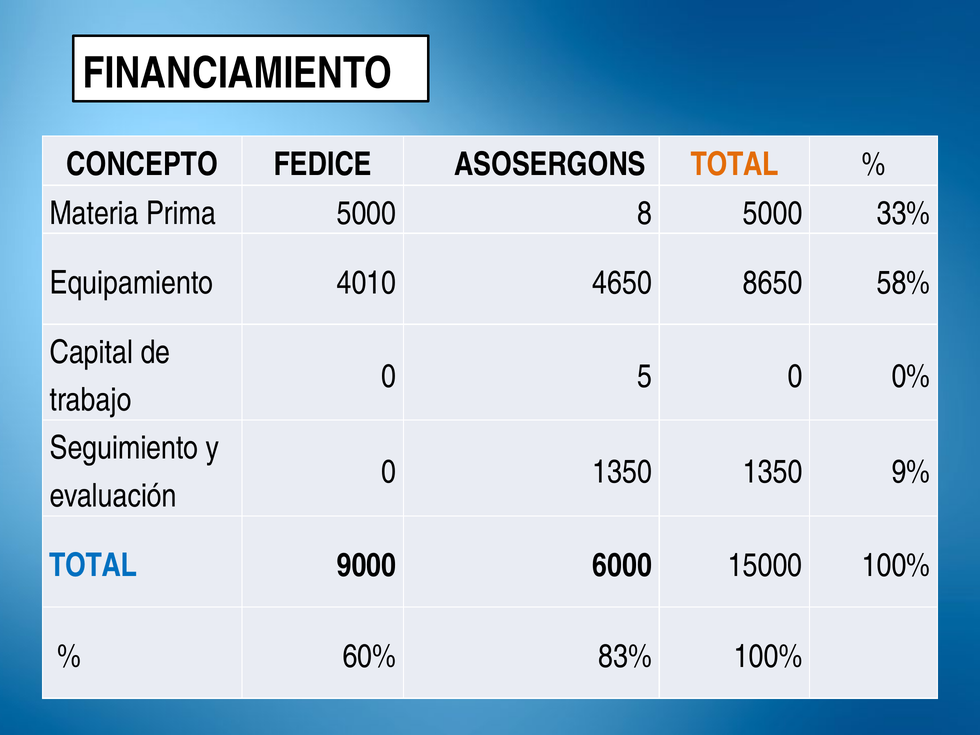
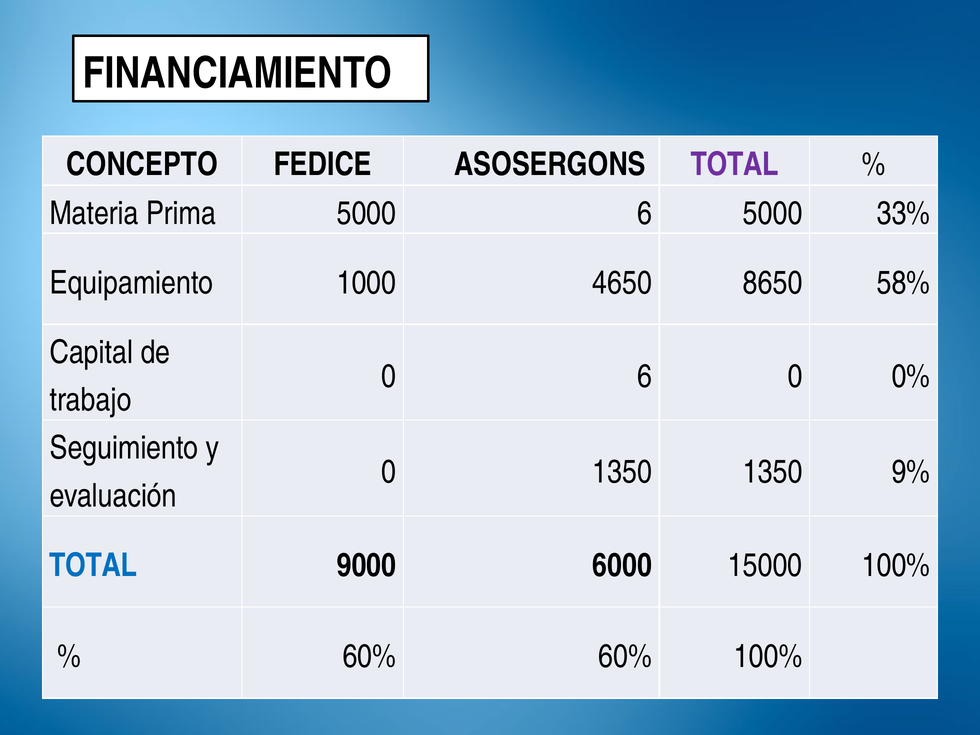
TOTAL at (735, 164) colour: orange -> purple
5000 8: 8 -> 6
4010: 4010 -> 1000
0 5: 5 -> 6
60% 83%: 83% -> 60%
